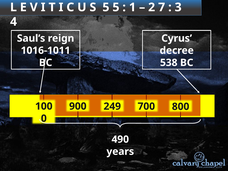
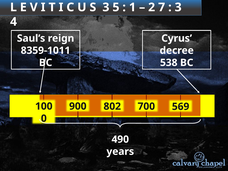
S 5: 5 -> 3
1016-1011: 1016-1011 -> 8359-1011
249: 249 -> 802
800: 800 -> 569
